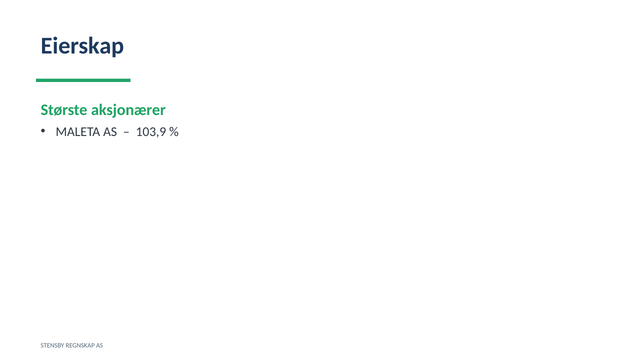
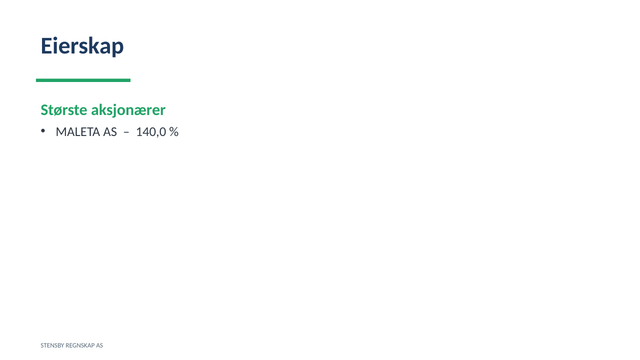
103,9: 103,9 -> 140,0
